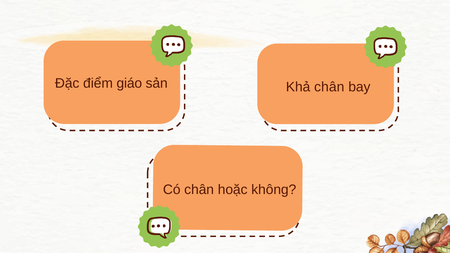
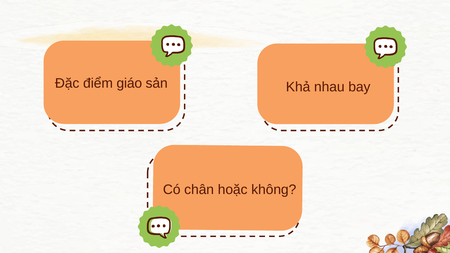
Khả chân: chân -> nhau
